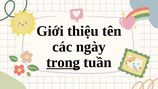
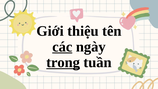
các underline: none -> present
